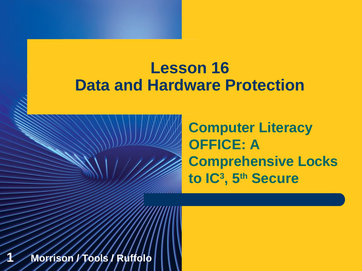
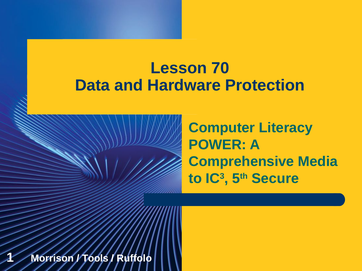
16: 16 -> 70
OFFICE: OFFICE -> POWER
Locks: Locks -> Media
